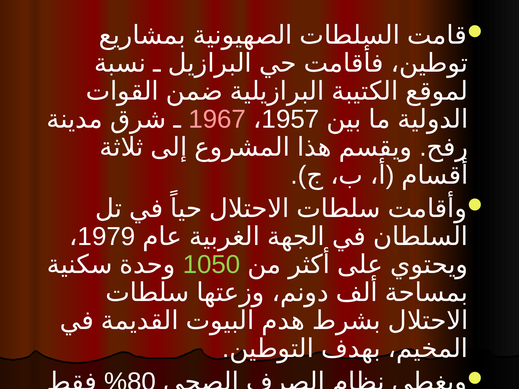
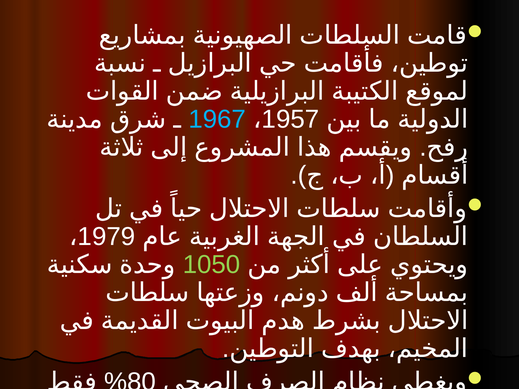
1967 colour: pink -> light blue
